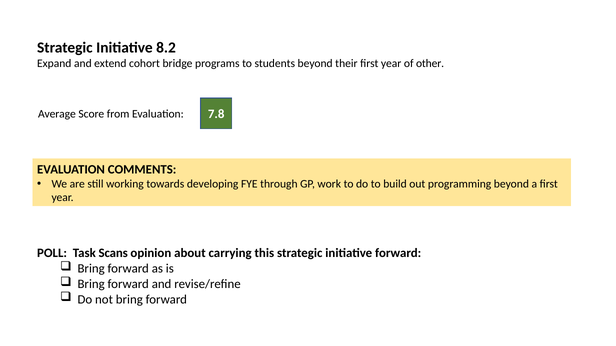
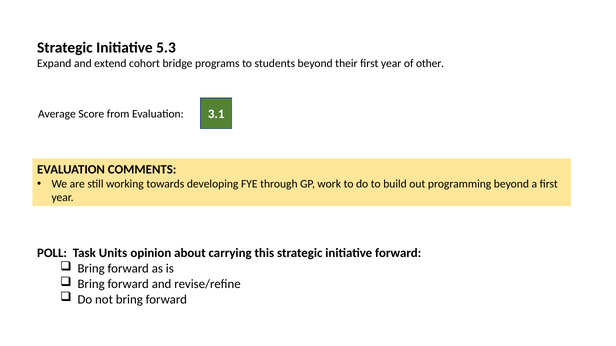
8.2: 8.2 -> 5.3
7.8: 7.8 -> 3.1
Scans: Scans -> Units
